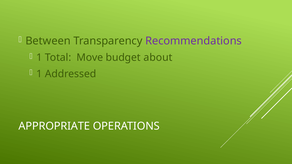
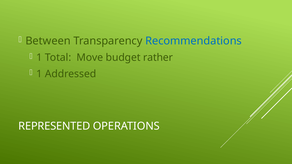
Recommendations colour: purple -> blue
about: about -> rather
APPROPRIATE: APPROPRIATE -> REPRESENTED
